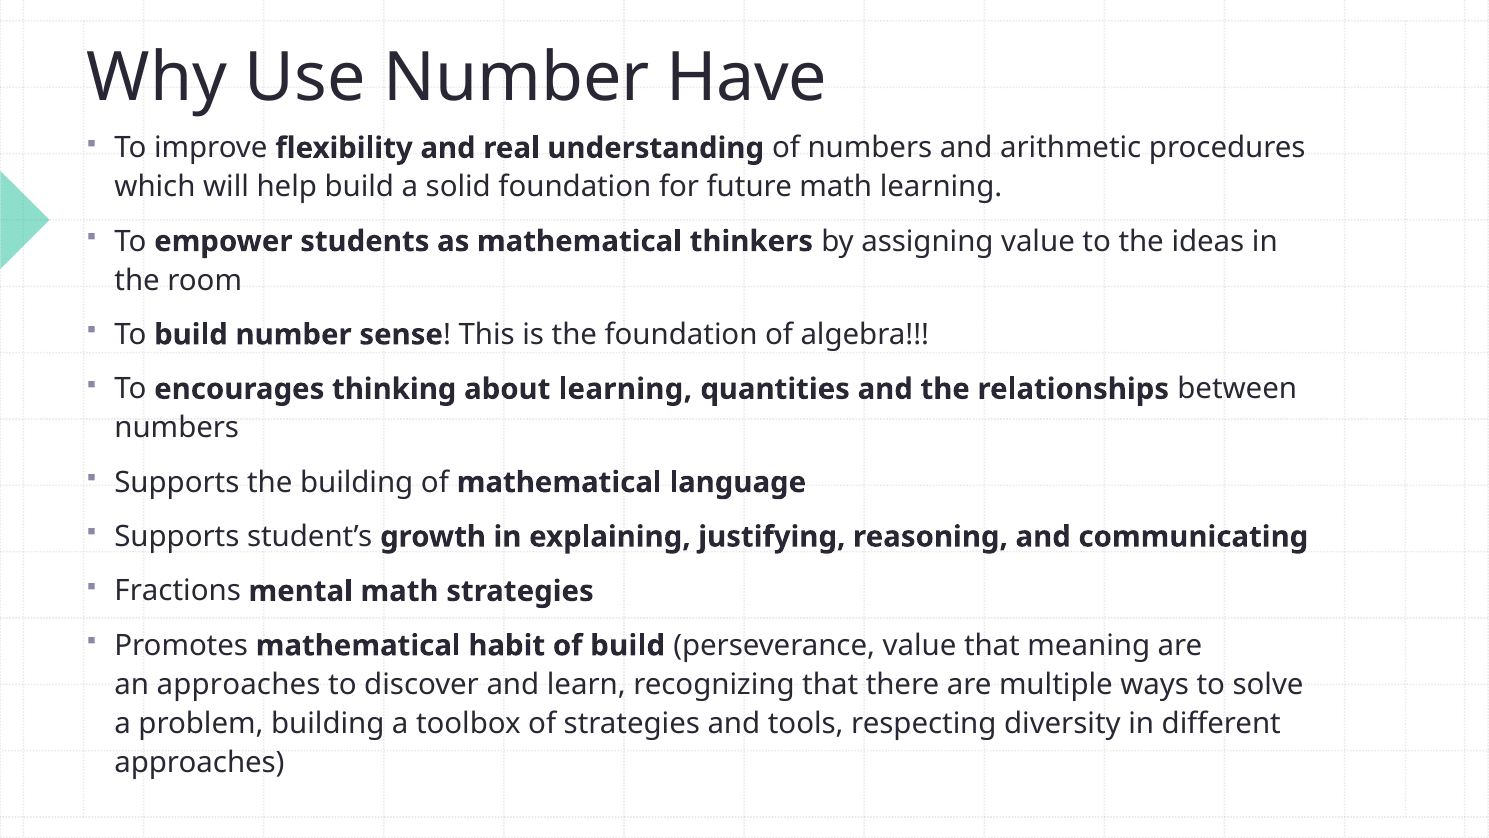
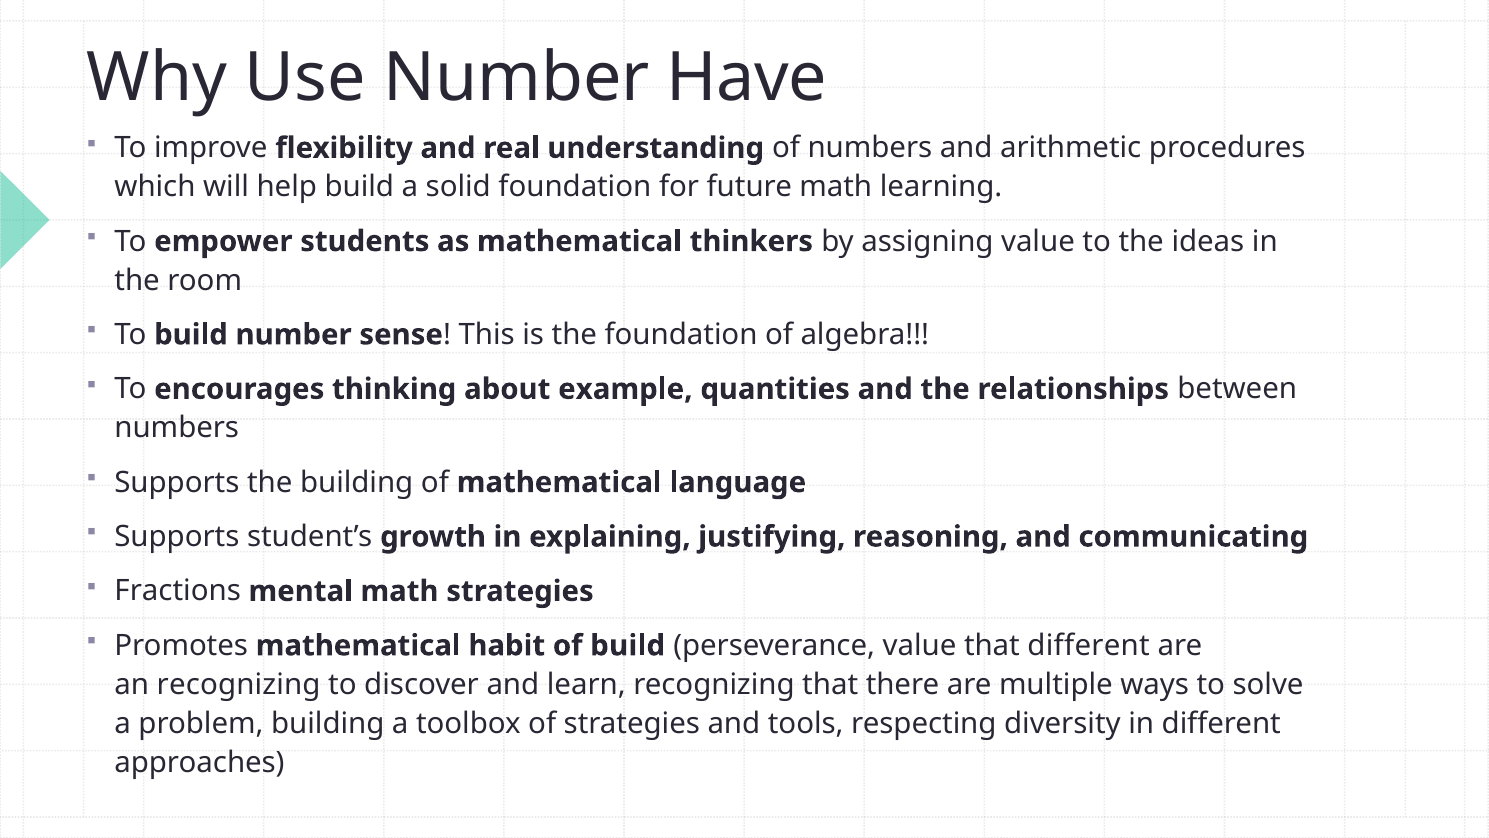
about learning: learning -> example
that meaning: meaning -> different
an approaches: approaches -> recognizing
